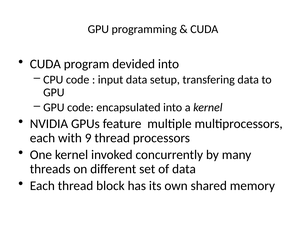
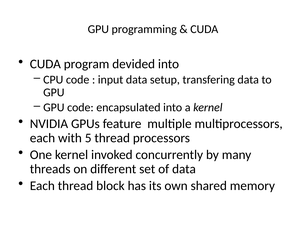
9: 9 -> 5
